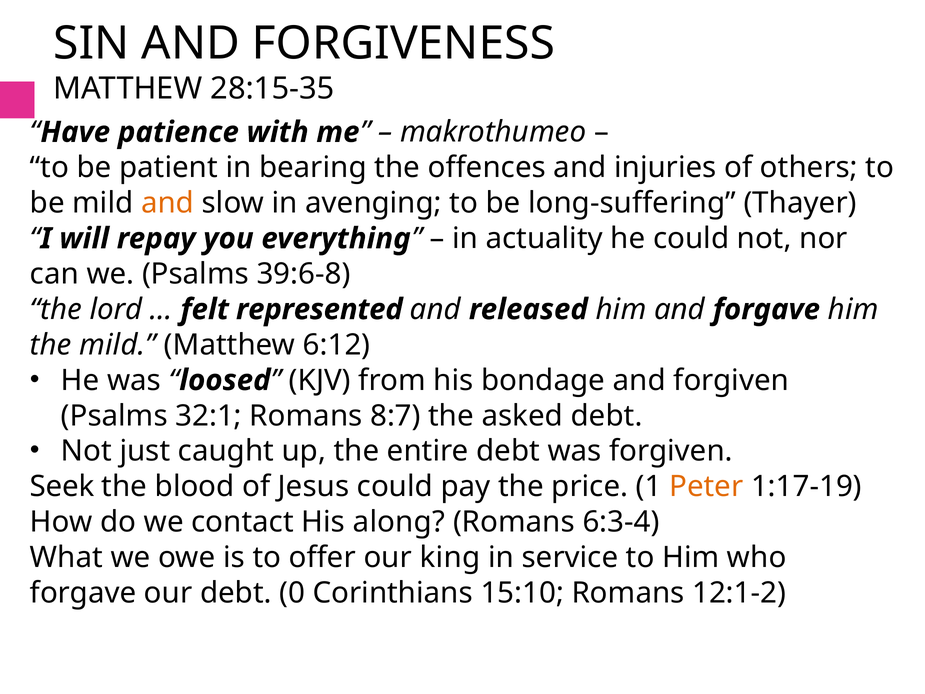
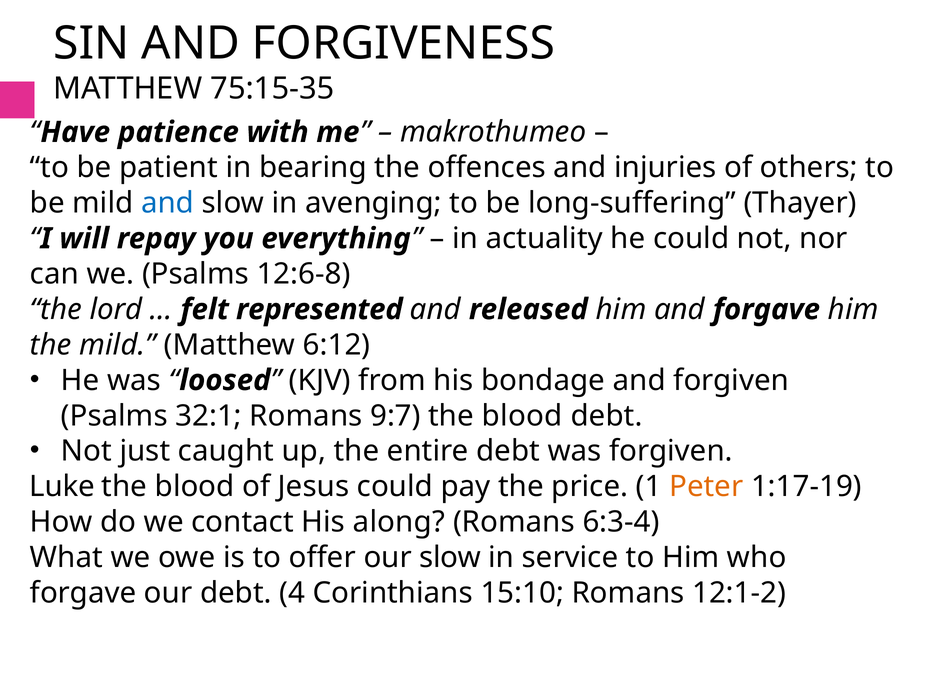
28:15-35: 28:15-35 -> 75:15-35
and at (168, 203) colour: orange -> blue
39:6-8: 39:6-8 -> 12:6-8
8:7: 8:7 -> 9:7
asked at (522, 416): asked -> blood
Seek: Seek -> Luke
our king: king -> slow
0: 0 -> 4
